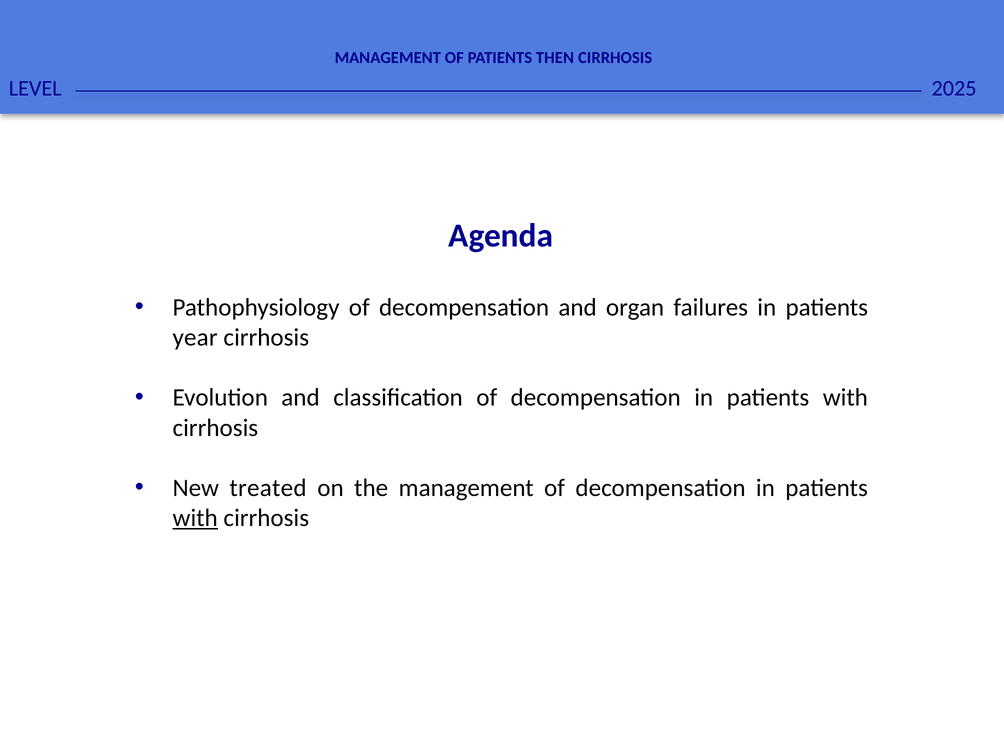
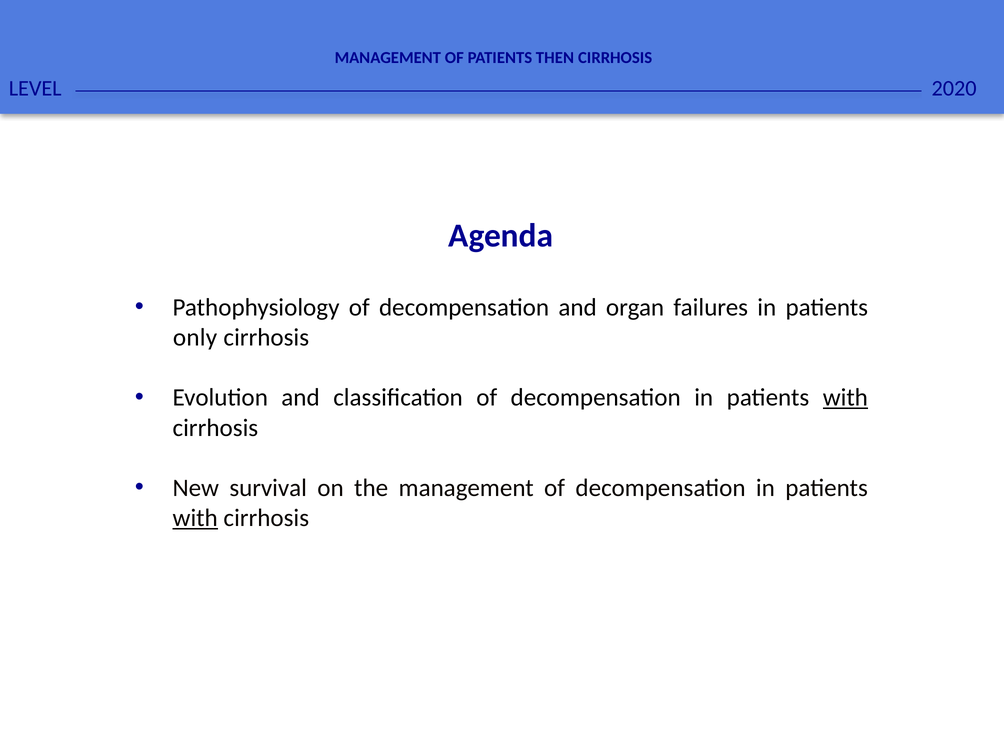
2025: 2025 -> 2020
year: year -> only
with at (845, 398) underline: none -> present
treated: treated -> survival
